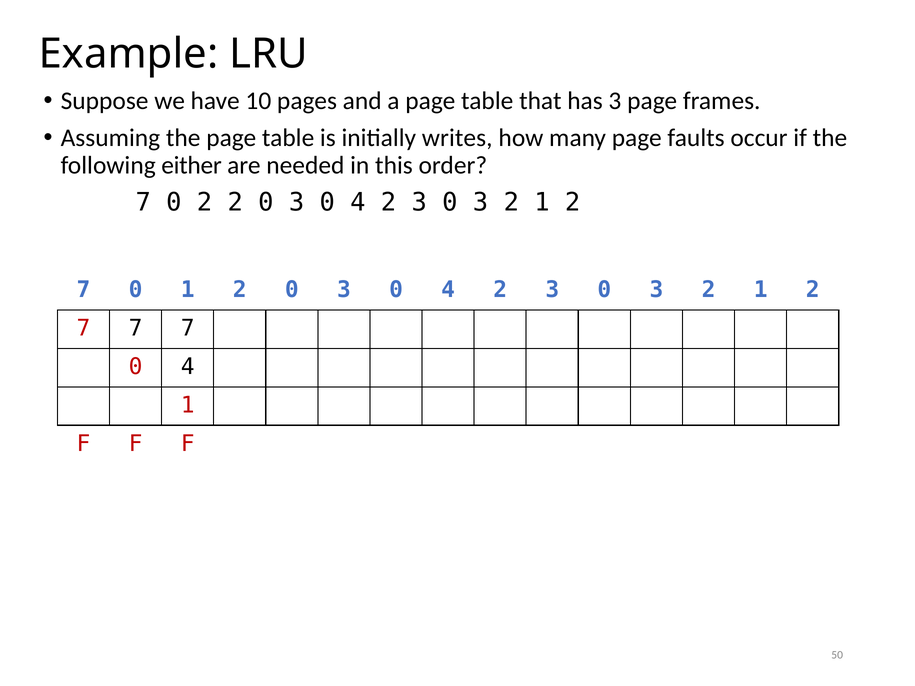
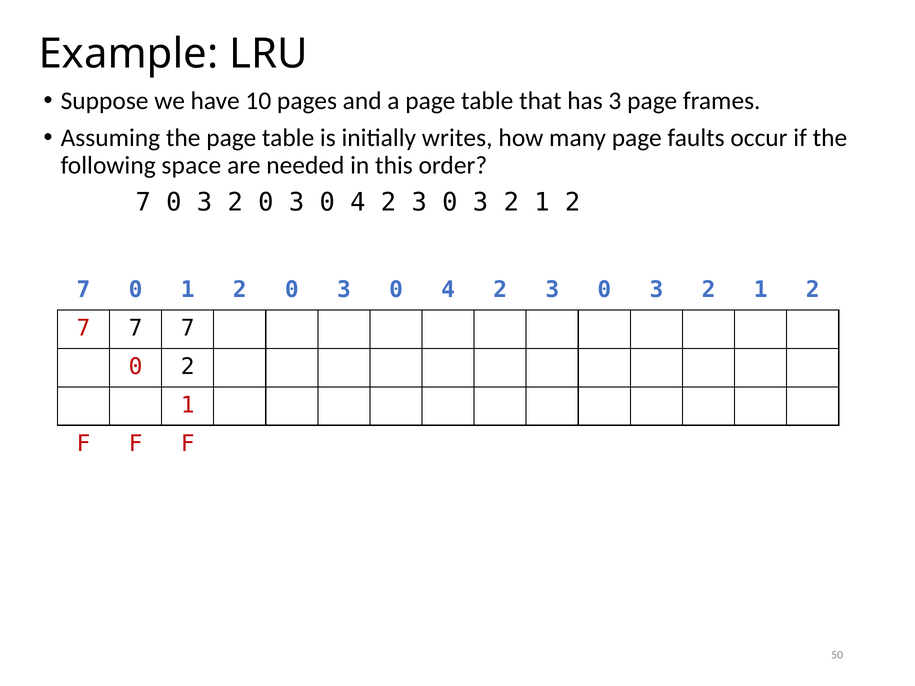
either: either -> space
7 0 2: 2 -> 3
4 at (188, 367): 4 -> 2
